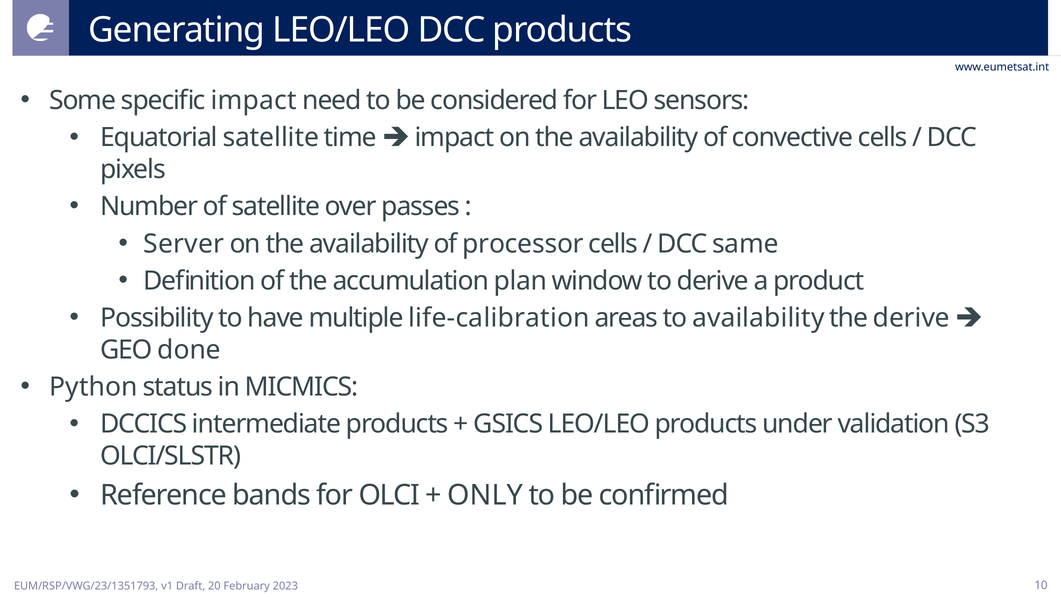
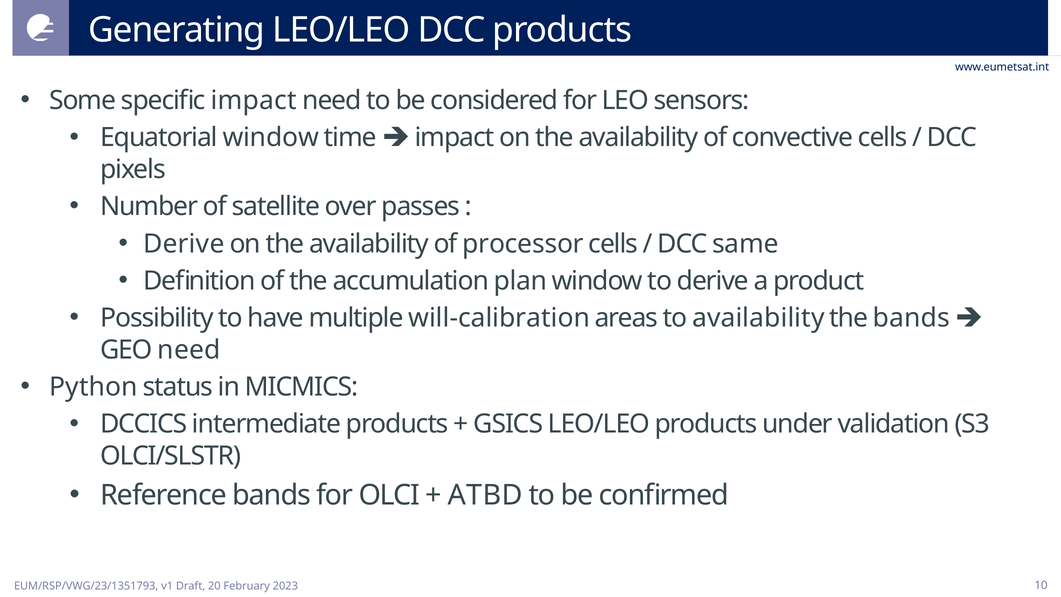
Equatorial satellite: satellite -> window
Server at (184, 244): Server -> Derive
life-calibration: life-calibration -> will-calibration
the derive: derive -> bands
GEO done: done -> need
ONLY: ONLY -> ATBD
